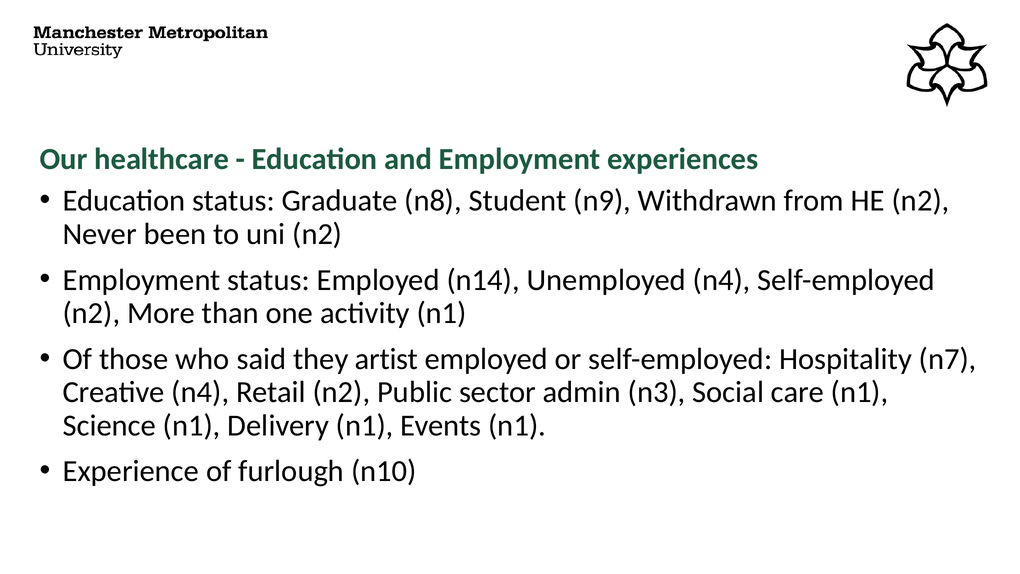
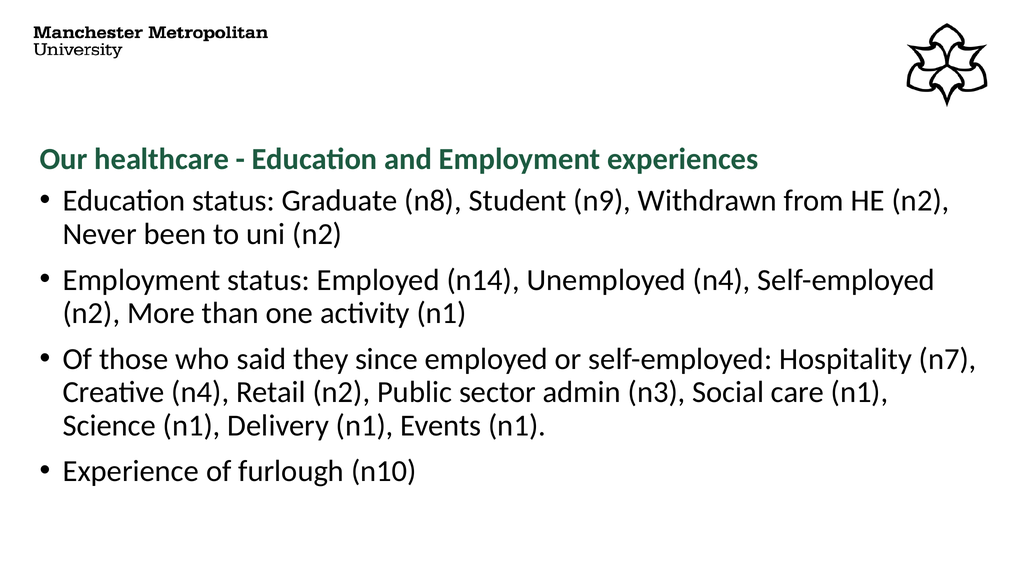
artist: artist -> since
